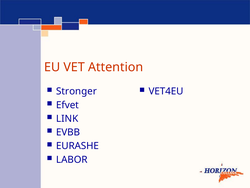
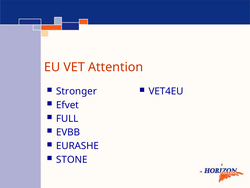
LINK: LINK -> FULL
LABOR: LABOR -> STONE
